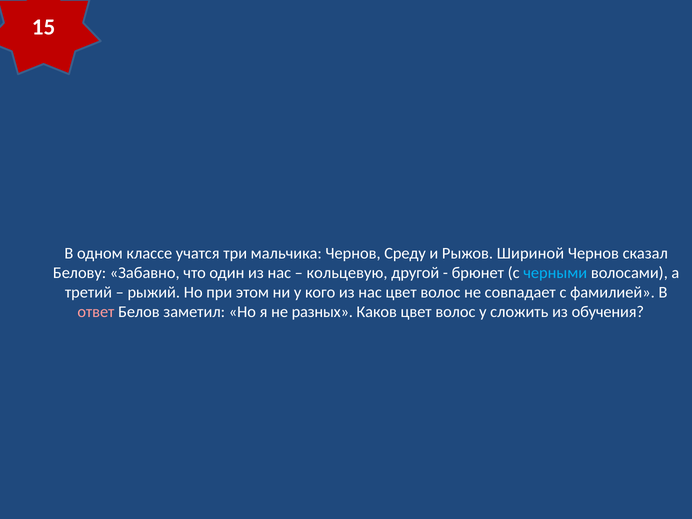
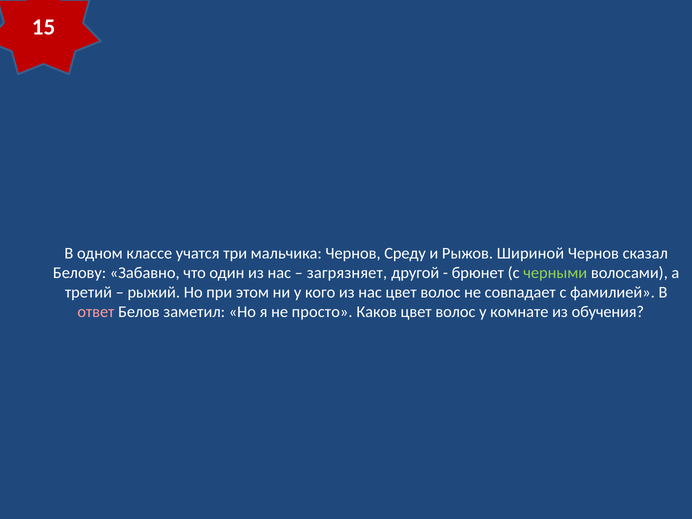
кольцевую: кольцевую -> загрязняет
черными colour: light blue -> light green
разных: разных -> просто
сложить: сложить -> комнате
